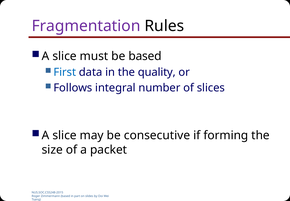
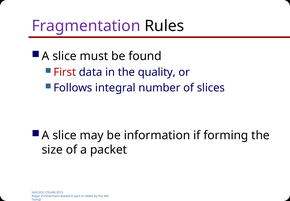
be based: based -> found
First colour: blue -> red
consecutive: consecutive -> information
